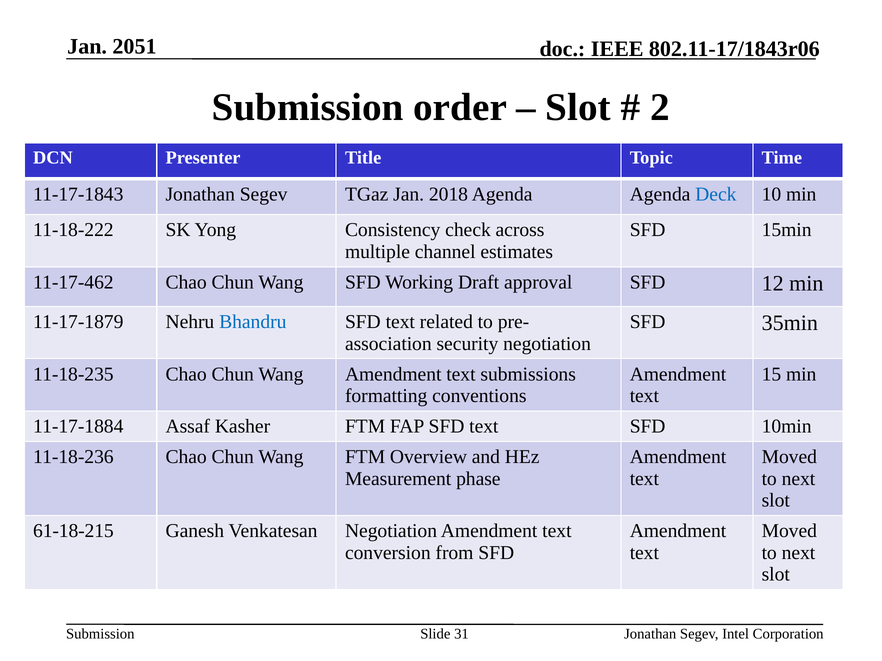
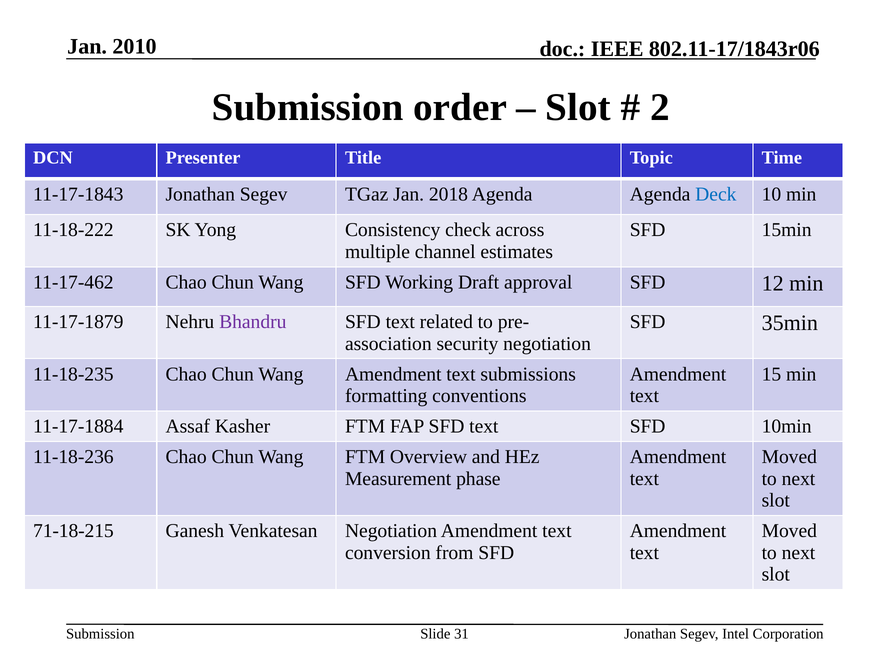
2051: 2051 -> 2010
Bhandru colour: blue -> purple
61-18-215: 61-18-215 -> 71-18-215
